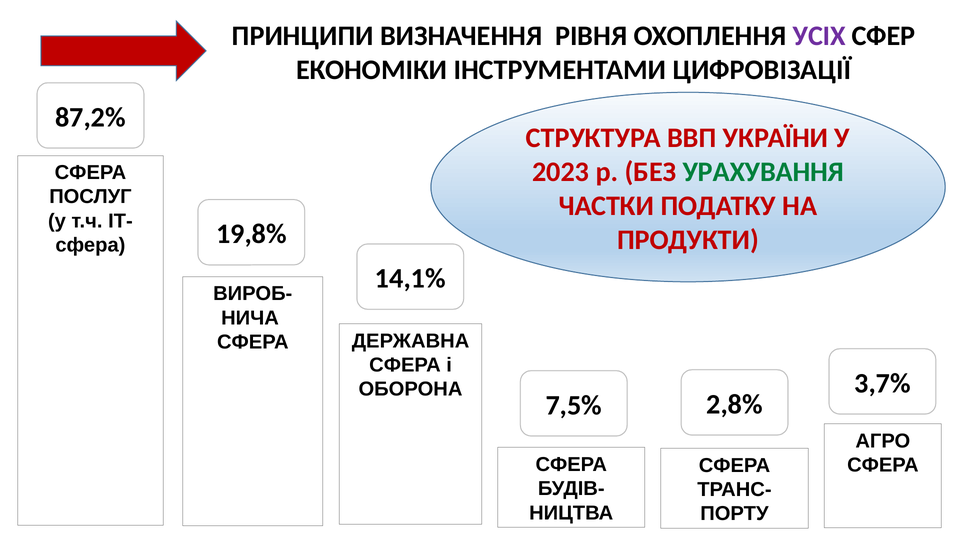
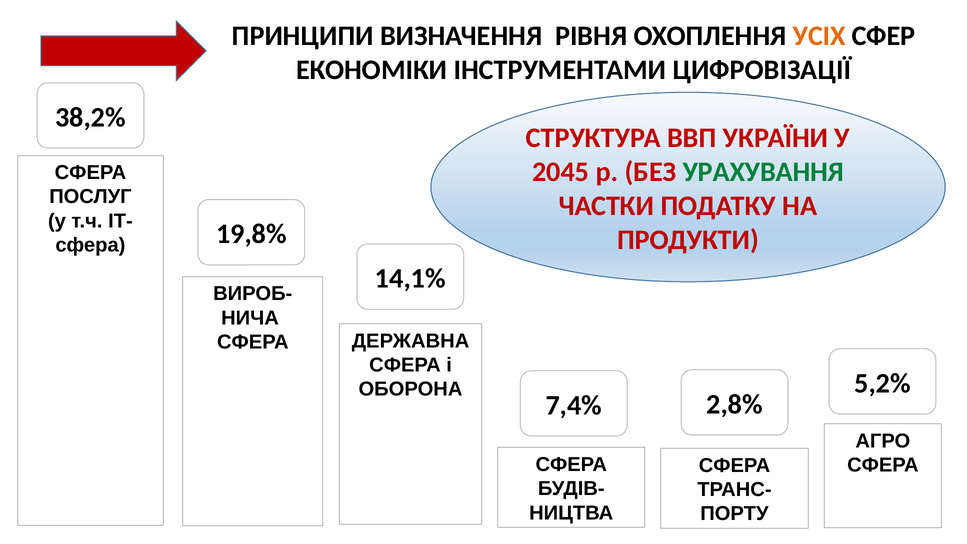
УСІХ colour: purple -> orange
87,2%: 87,2% -> 38,2%
2023: 2023 -> 2045
3,7%: 3,7% -> 5,2%
7,5%: 7,5% -> 7,4%
